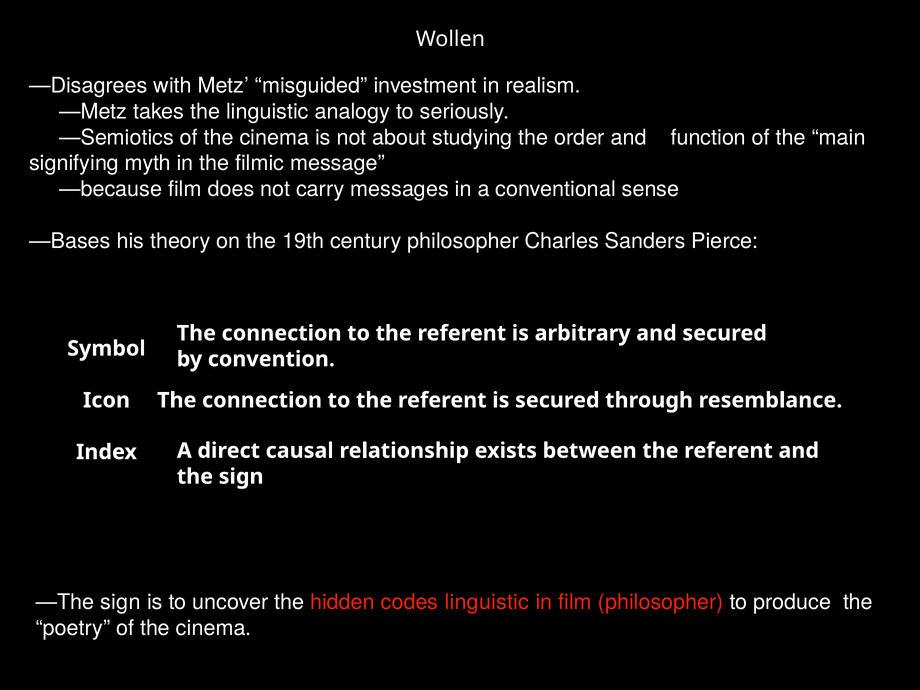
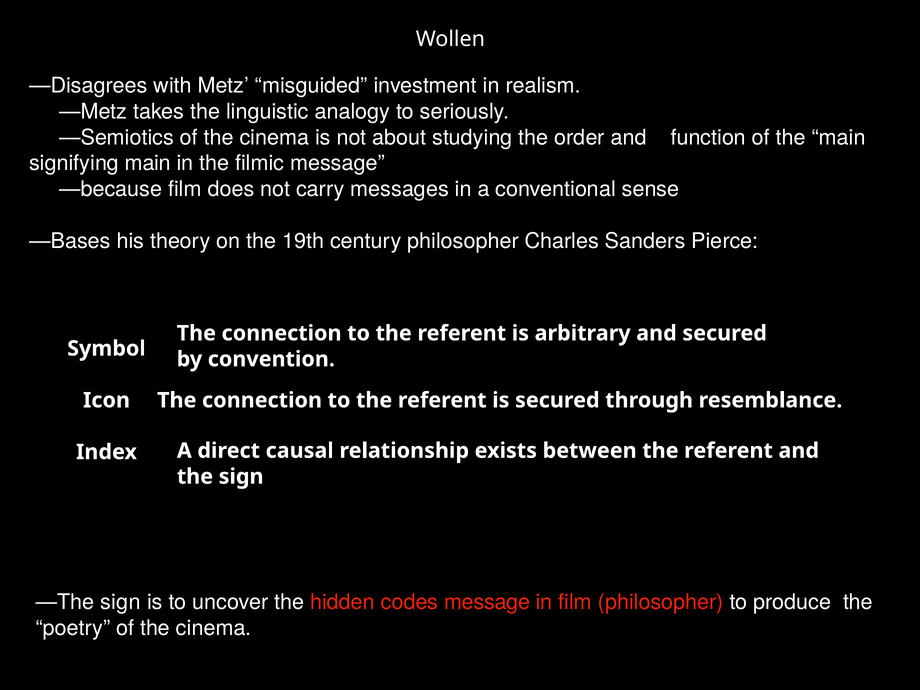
signifying myth: myth -> main
codes linguistic: linguistic -> message
